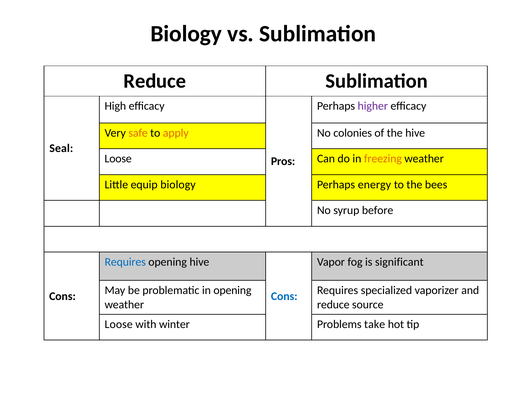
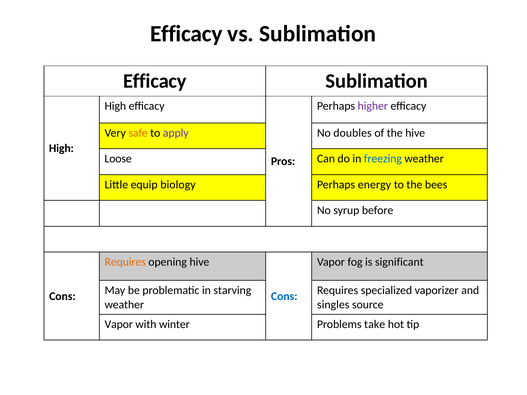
Biology at (186, 34): Biology -> Efficacy
Reduce at (155, 81): Reduce -> Efficacy
apply colour: orange -> purple
colonies: colonies -> doubles
Seal at (61, 149): Seal -> High
freezing colour: orange -> blue
Requires at (125, 262) colour: blue -> orange
in opening: opening -> starving
reduce at (333, 305): reduce -> singles
Loose at (119, 324): Loose -> Vapor
